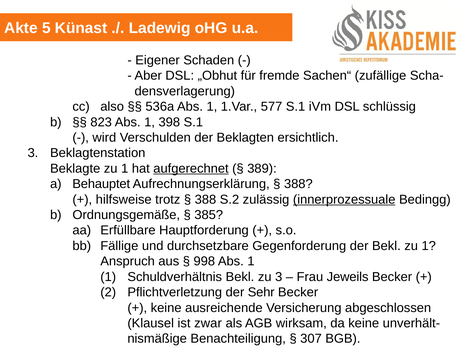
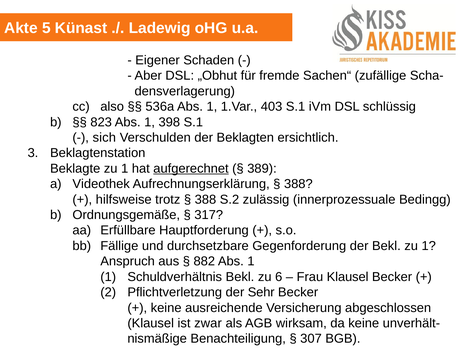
577: 577 -> 403
wird: wird -> sich
Behauptet: Behauptet -> Videothek
innerprozessuale underline: present -> none
385: 385 -> 317
998: 998 -> 882
zu 3: 3 -> 6
Frau Jeweils: Jeweils -> Klausel
